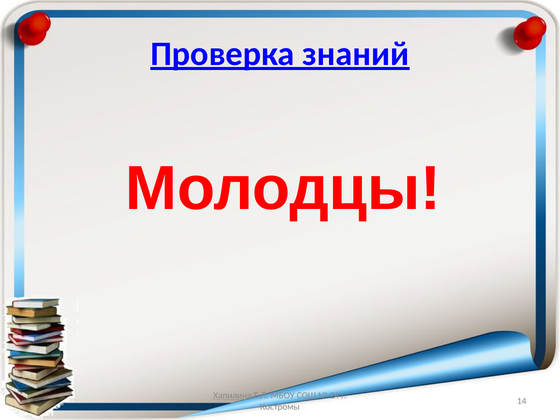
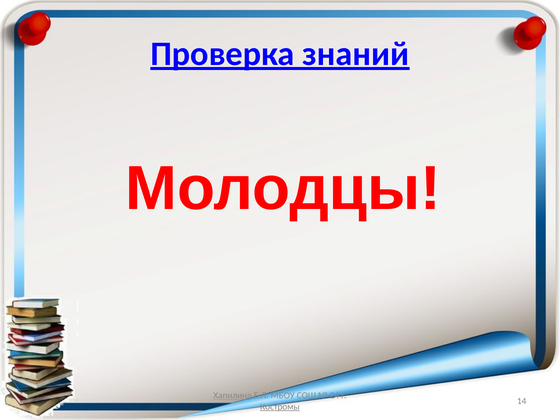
Костромы underline: none -> present
